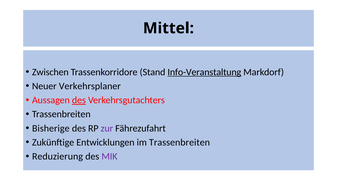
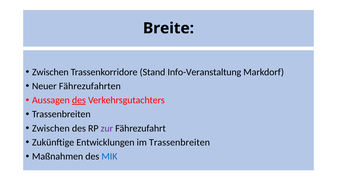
Mittel: Mittel -> Breite
Info-Veranstaltung underline: present -> none
Verkehrsplaner: Verkehrsplaner -> Fährezufahrten
Bisherige at (51, 129): Bisherige -> Zwischen
Reduzierung: Reduzierung -> Maßnahmen
MIK colour: purple -> blue
